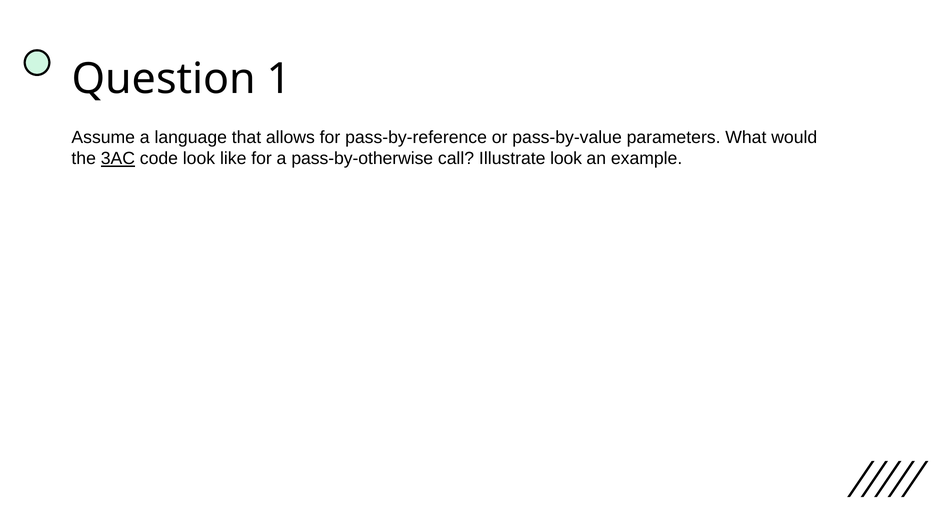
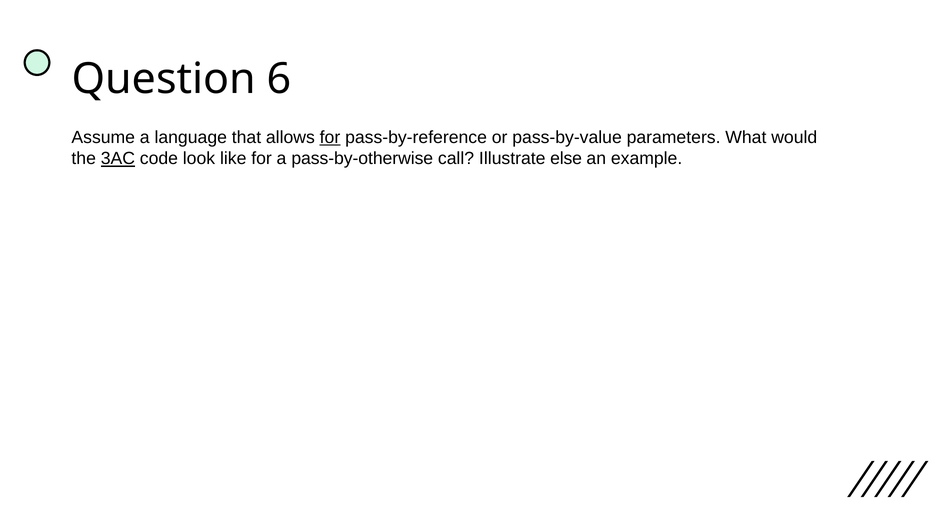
1: 1 -> 6
for at (330, 138) underline: none -> present
Illustrate look: look -> else
